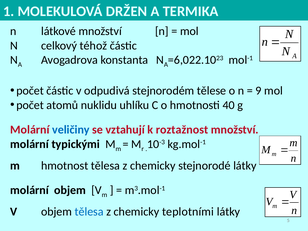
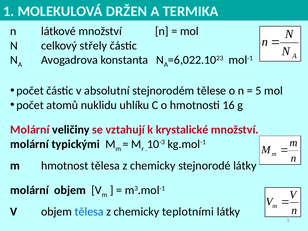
téhož: téhož -> střely
odpudivá: odpudivá -> absolutní
9 at (259, 91): 9 -> 5
40: 40 -> 16
veličiny colour: blue -> black
roztažnost: roztažnost -> krystalické
